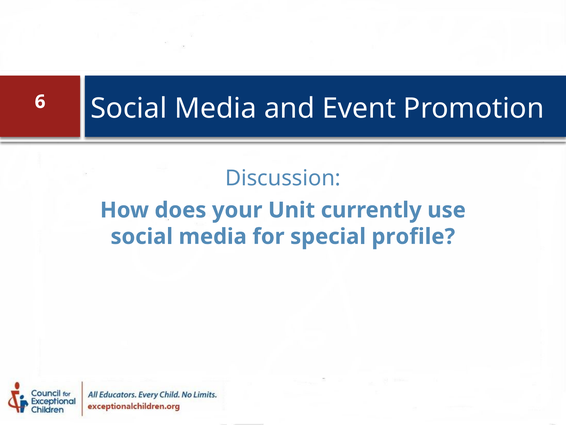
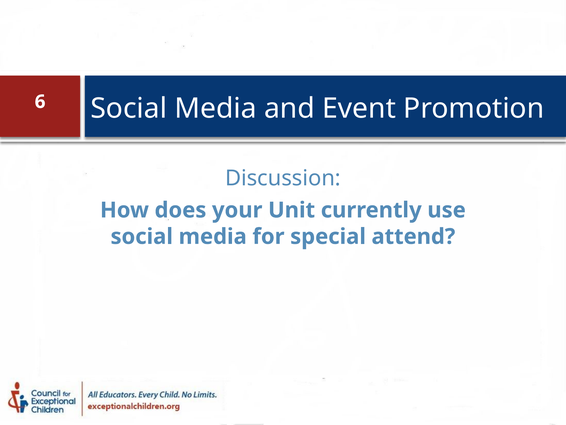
profile: profile -> attend
